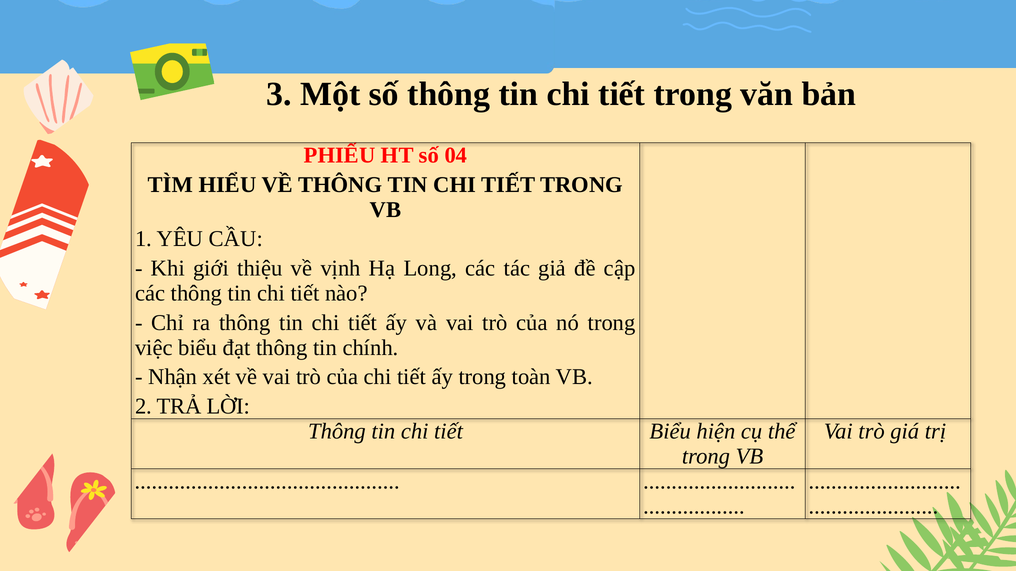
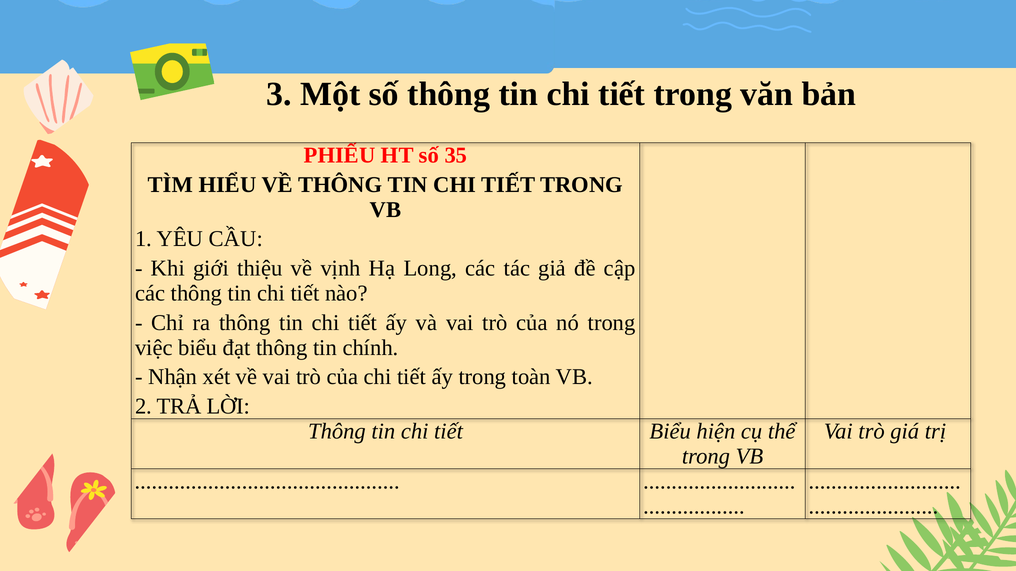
04: 04 -> 35
